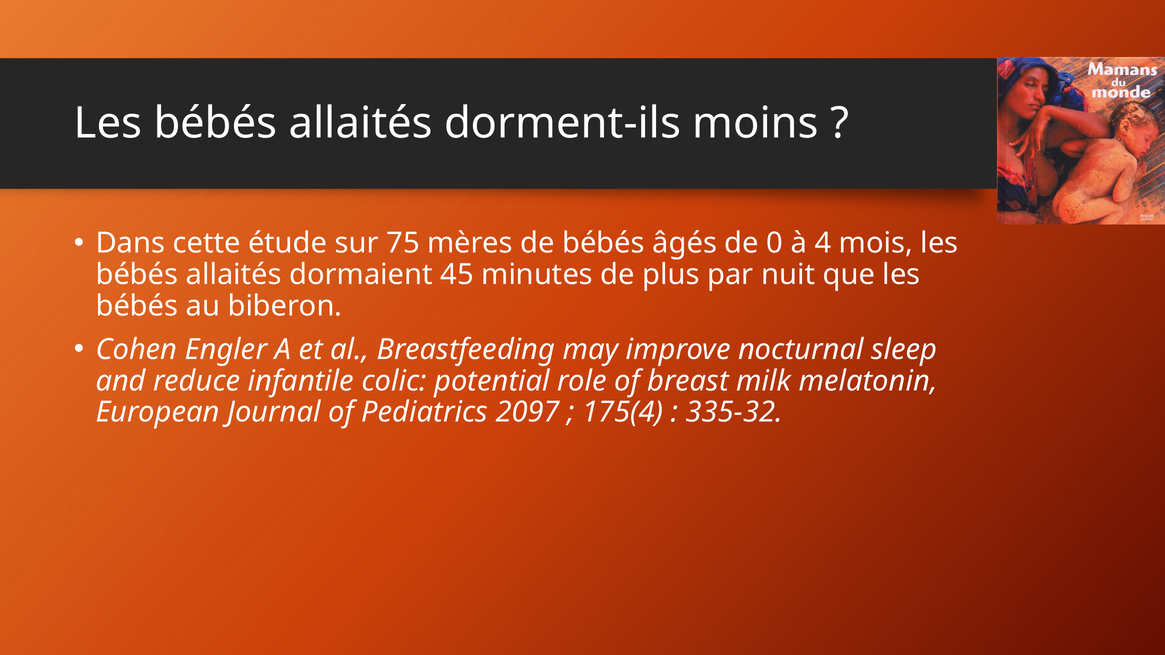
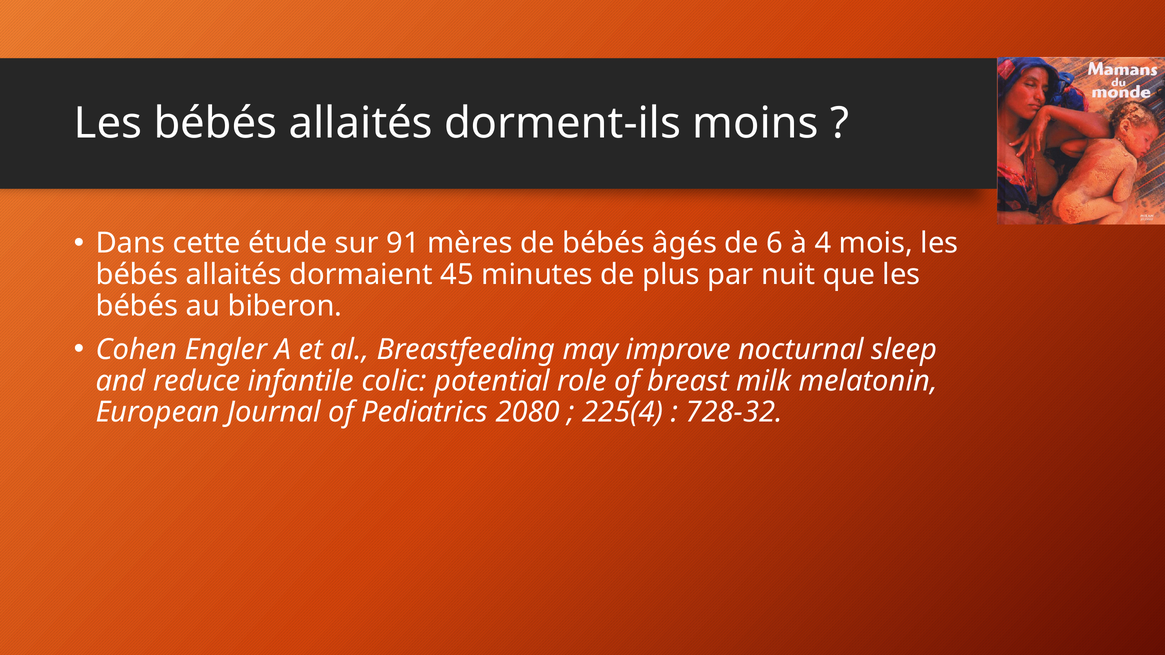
75: 75 -> 91
0: 0 -> 6
2097: 2097 -> 2080
175(4: 175(4 -> 225(4
335-32: 335-32 -> 728-32
